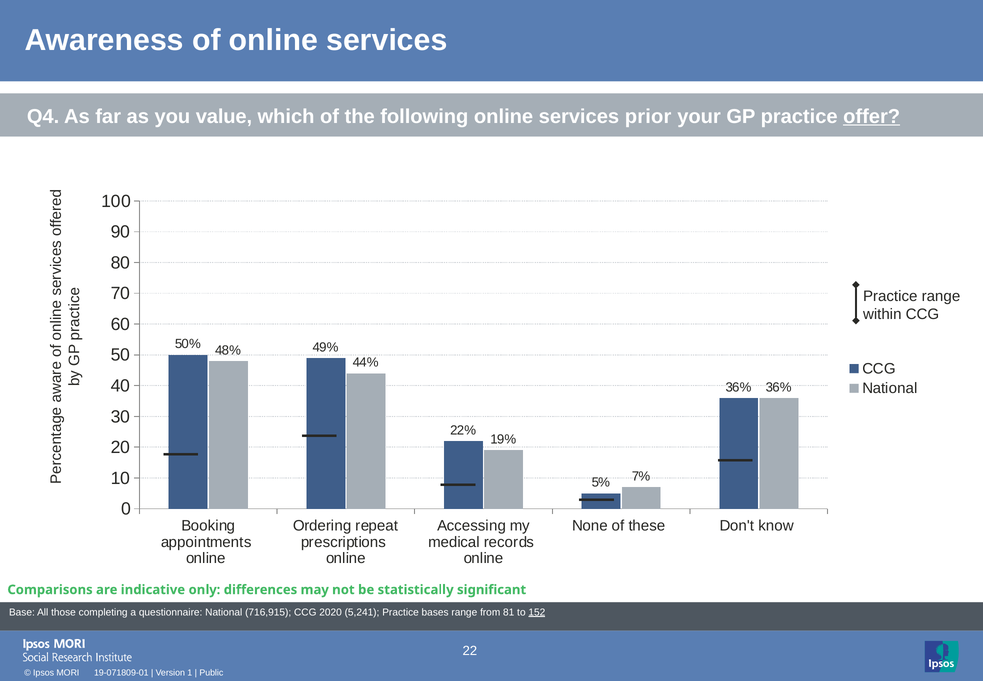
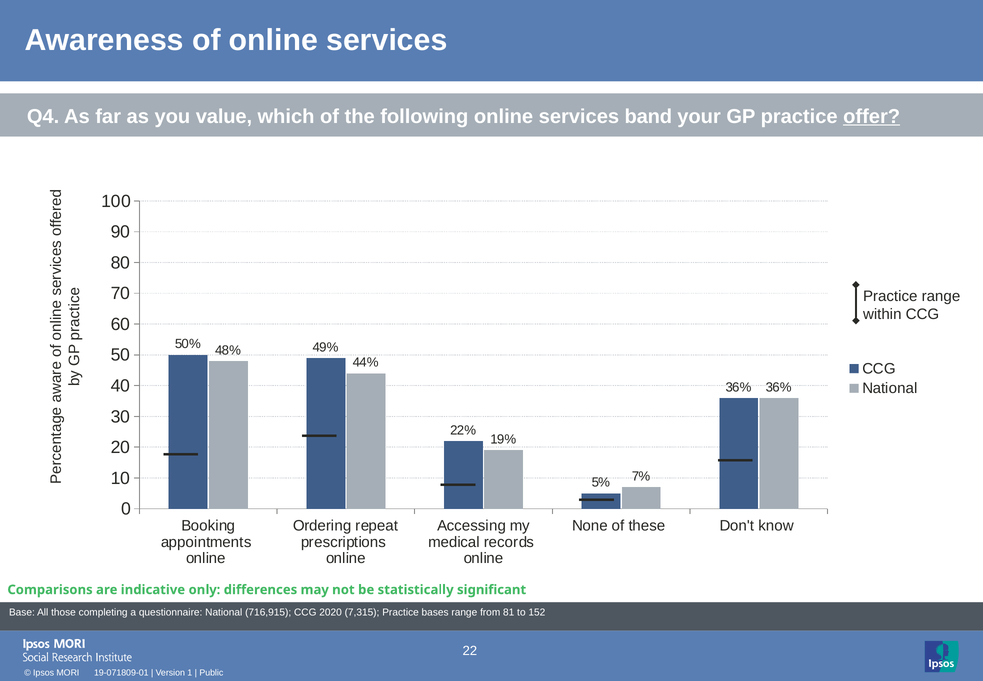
prior: prior -> band
5,241: 5,241 -> 7,315
152 underline: present -> none
